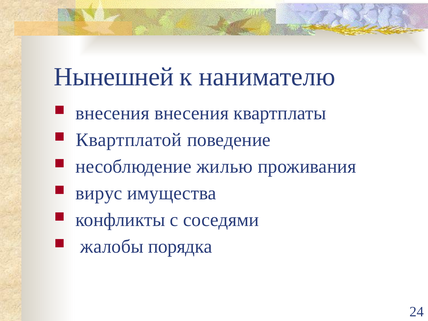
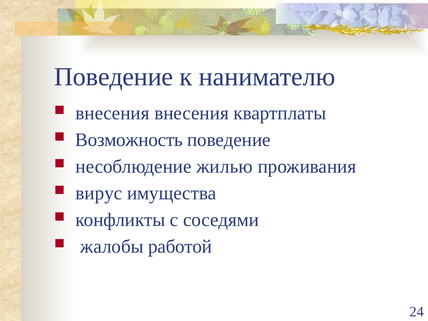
Нынешней at (114, 77): Нынешней -> Поведение
Квартплатой: Квартплатой -> Возможность
порядка: порядка -> работой
